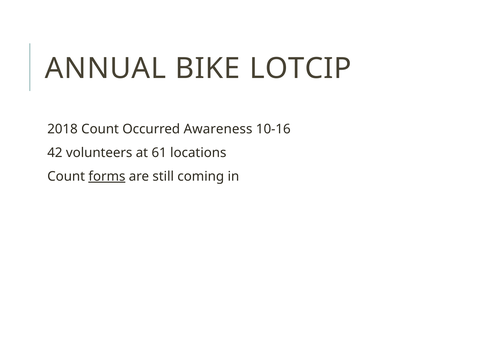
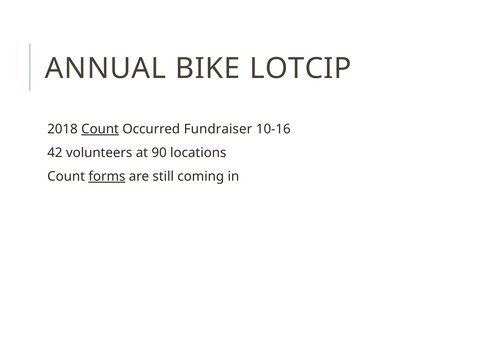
Count at (100, 129) underline: none -> present
Awareness: Awareness -> Fundraiser
61: 61 -> 90
